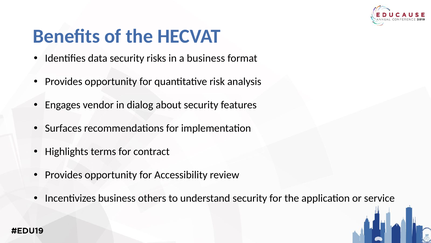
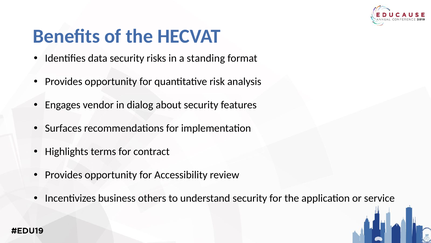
a business: business -> standing
